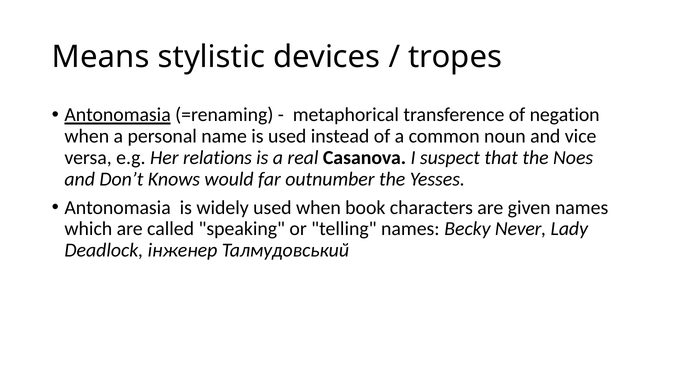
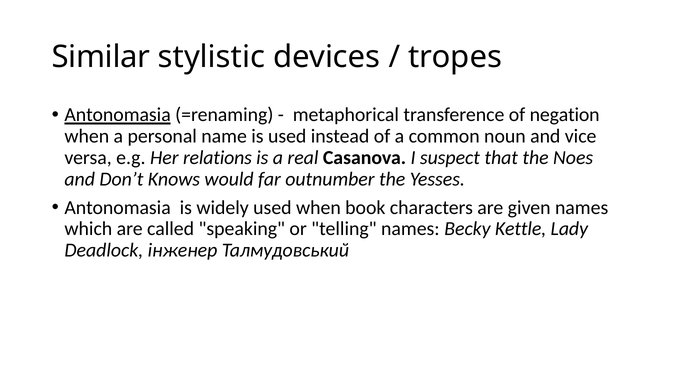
Means: Means -> Similar
Never: Never -> Kettle
